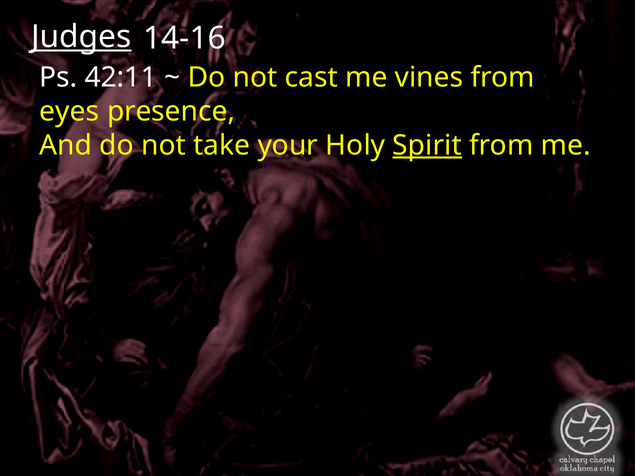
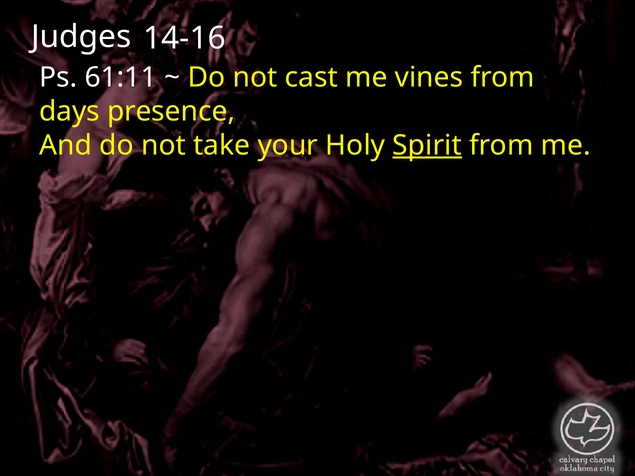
Judges underline: present -> none
42:11: 42:11 -> 61:11
eyes: eyes -> days
